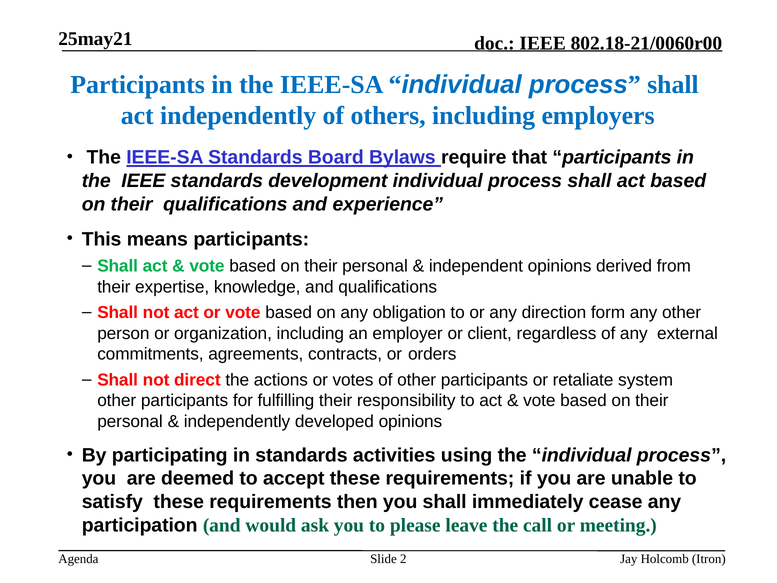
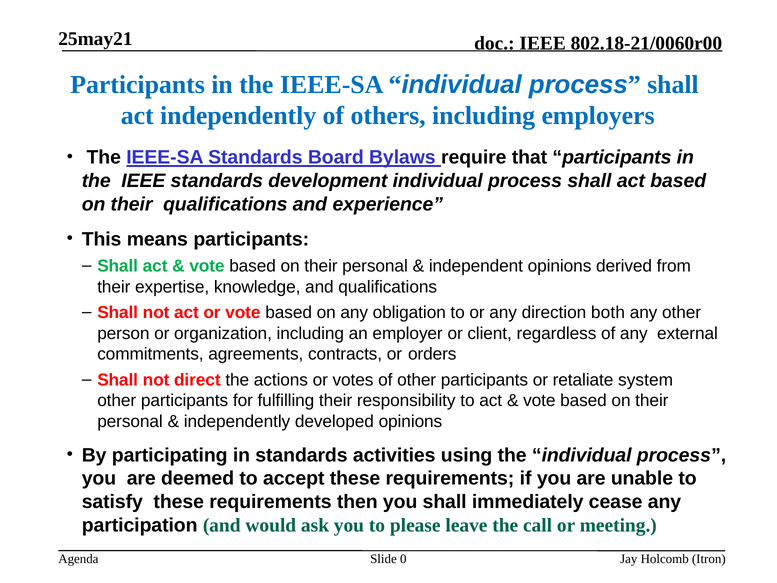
form: form -> both
2: 2 -> 0
